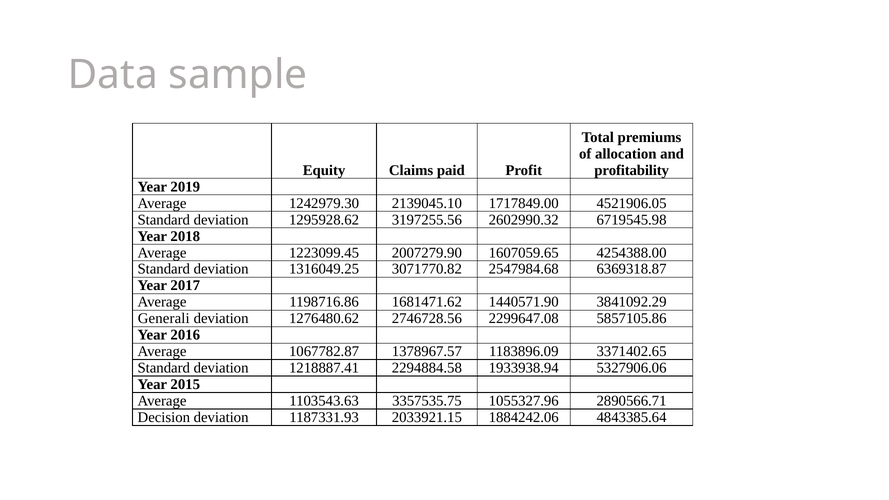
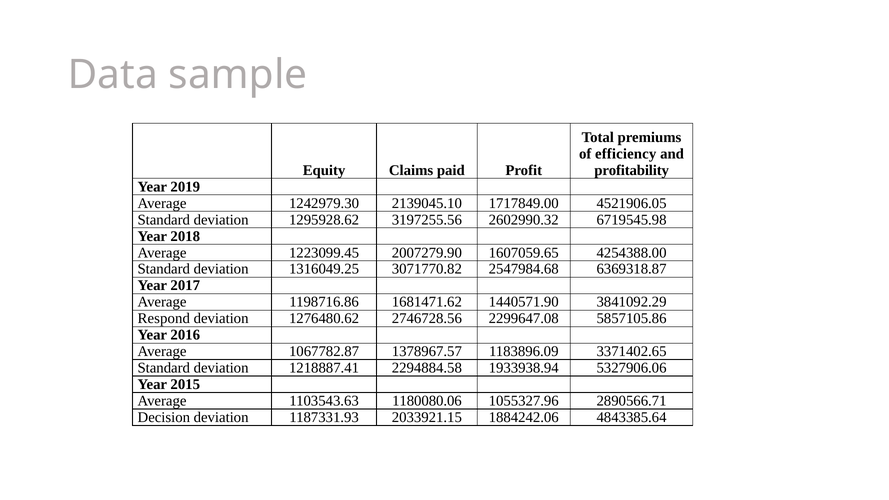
allocation: allocation -> efficiency
Generali: Generali -> Respond
3357535.75: 3357535.75 -> 1180080.06
